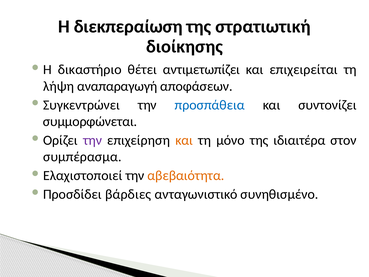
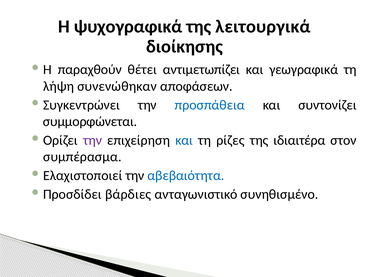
διεκπεραίωση: διεκπεραίωση -> ψυχογραφικά
στρατιωτική: στρατιωτική -> λειτουργικά
δικαστήριο: δικαστήριο -> παραχθούν
επιχειρείται: επιχειρείται -> γεωγραφικά
αναπαραγωγή: αναπαραγωγή -> συνενώθηκαν
και at (184, 140) colour: orange -> blue
μόνο: μόνο -> ρίζες
αβεβαιότητα colour: orange -> blue
